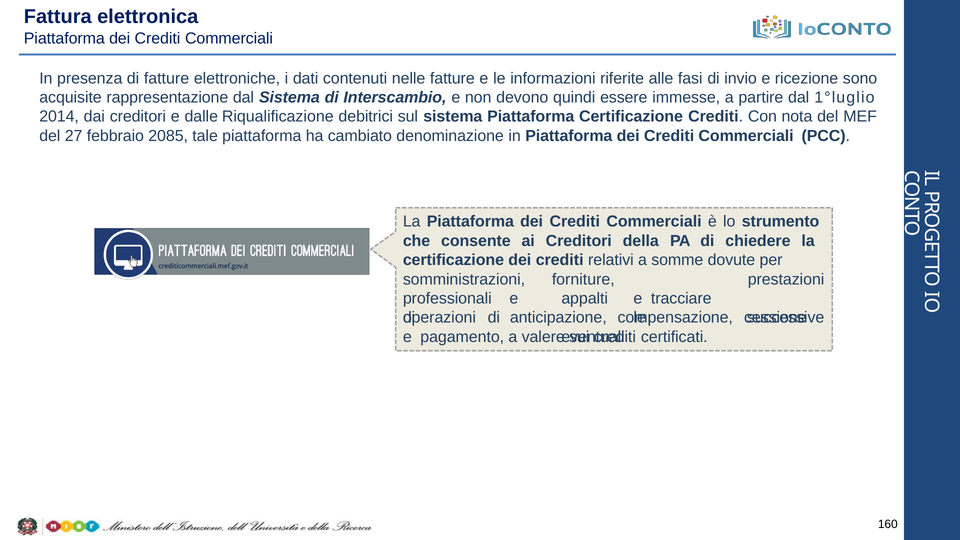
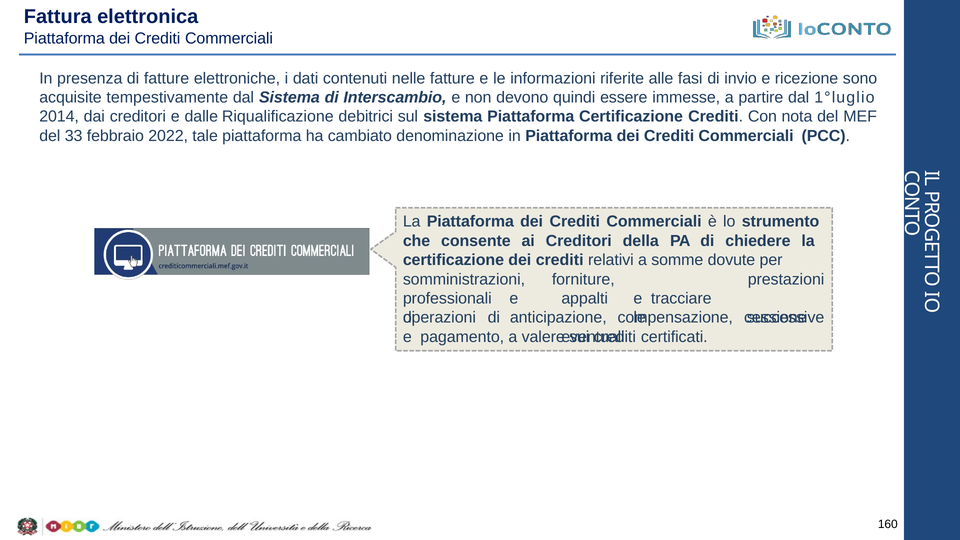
rappresentazione: rappresentazione -> tempestivamente
27: 27 -> 33
2085: 2085 -> 2022
